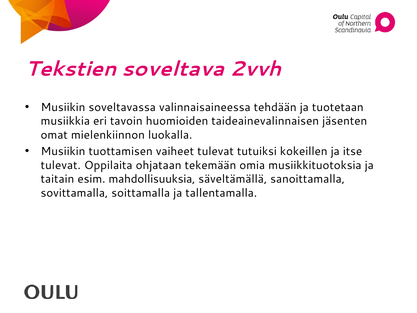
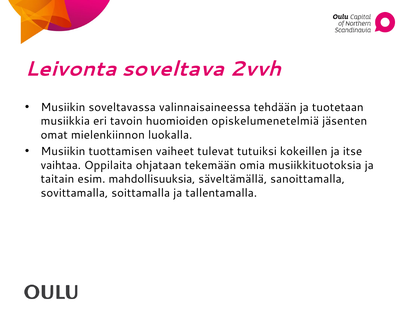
Tekstien: Tekstien -> Leivonta
taideainevalinnaisen: taideainevalinnaisen -> opiskelumenetelmiä
tulevat at (61, 165): tulevat -> vaihtaa
